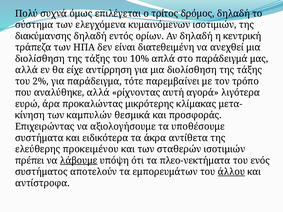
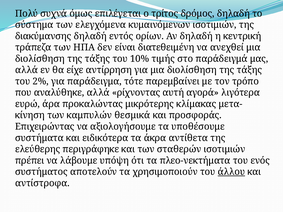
απλά: απλά -> τιμής
προκειμένου: προκειμένου -> περιγράφηκε
λάβουμε underline: present -> none
εμπορευμάτων: εμπορευμάτων -> χρησιμοποιούν
